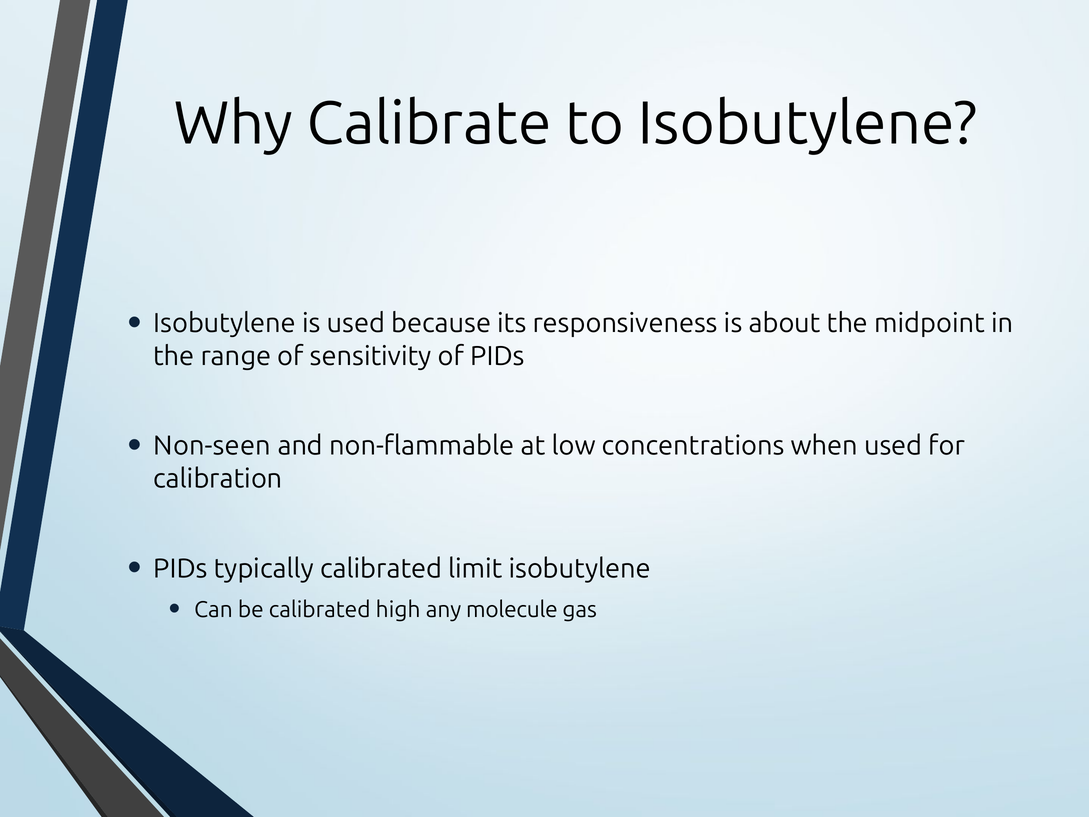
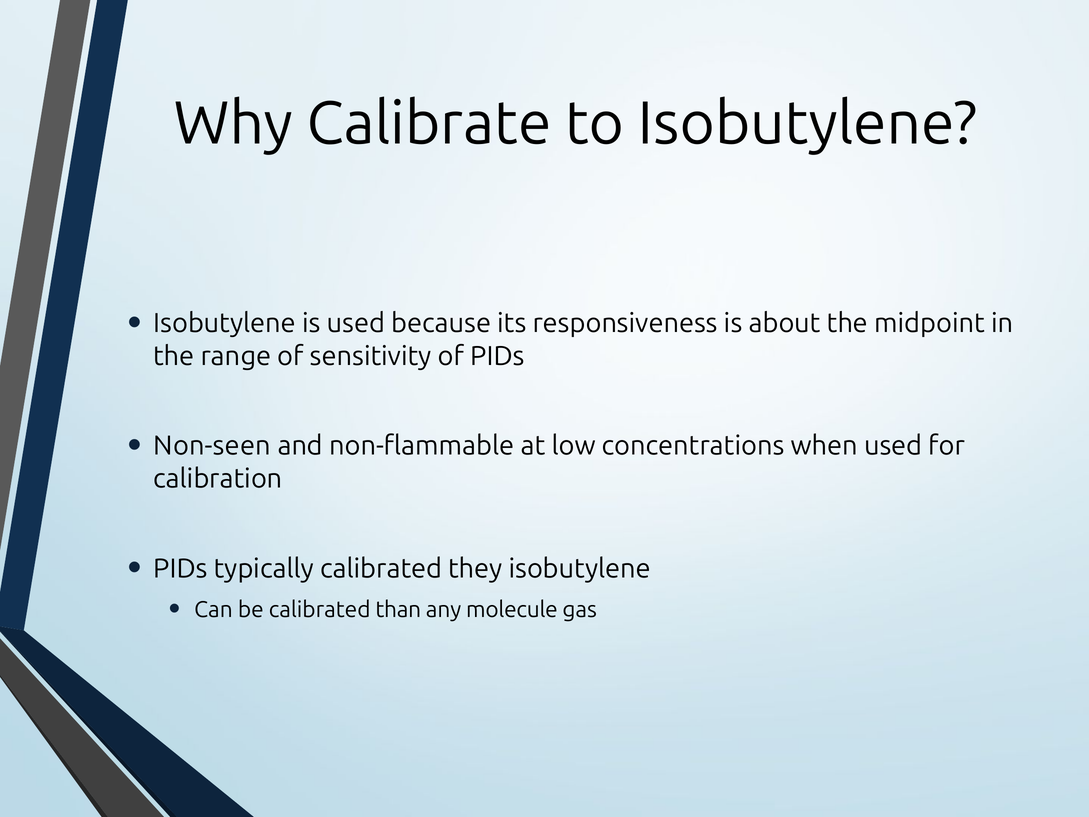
limit: limit -> they
high: high -> than
